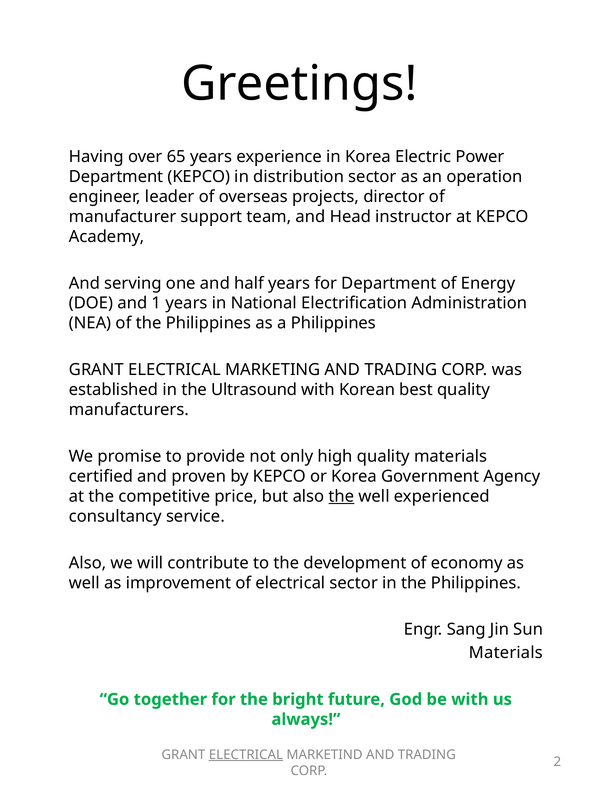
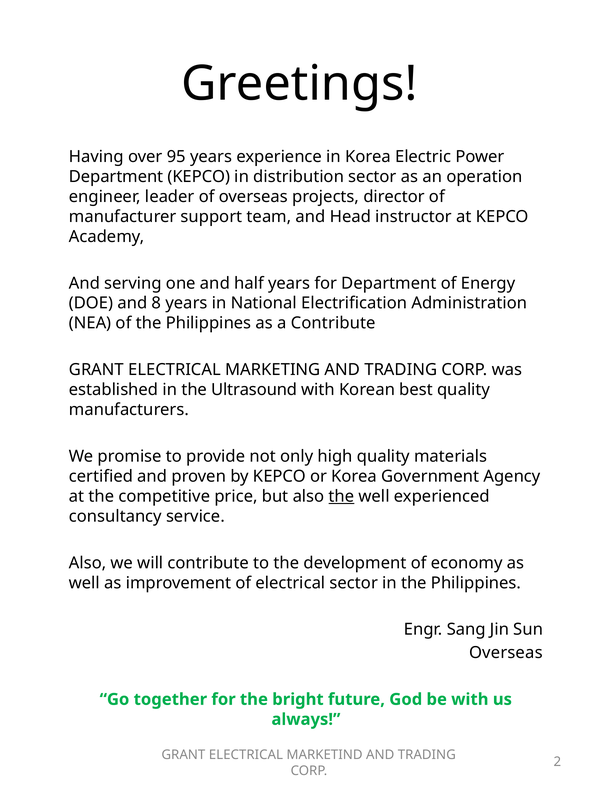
65: 65 -> 95
1: 1 -> 8
a Philippines: Philippines -> Contribute
Materials at (506, 652): Materials -> Overseas
ELECTRICAL at (246, 754) underline: present -> none
